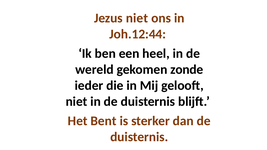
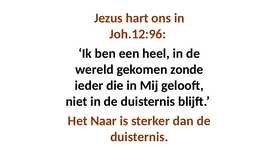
Jezus niet: niet -> hart
Joh.12:44: Joh.12:44 -> Joh.12:96
Bent: Bent -> Naar
